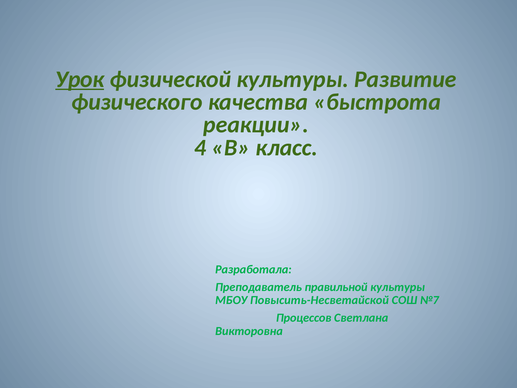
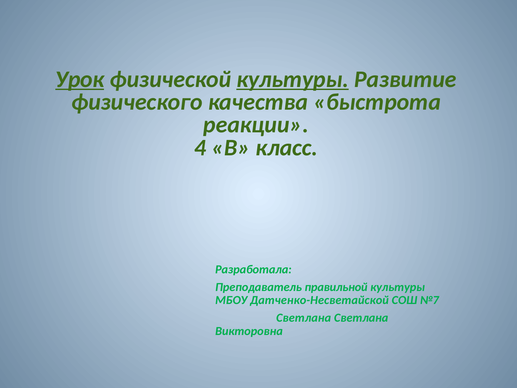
культуры at (293, 79) underline: none -> present
Повысить-Несветайской: Повысить-Несветайской -> Датченко-Несветайской
Процессов at (304, 318): Процессов -> Светлана
